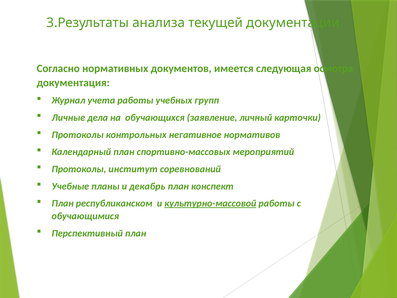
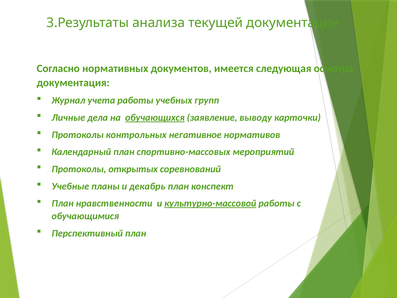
обучающихся underline: none -> present
личный: личный -> выводу
институт: институт -> открытых
республиканском: республиканском -> нравственности
